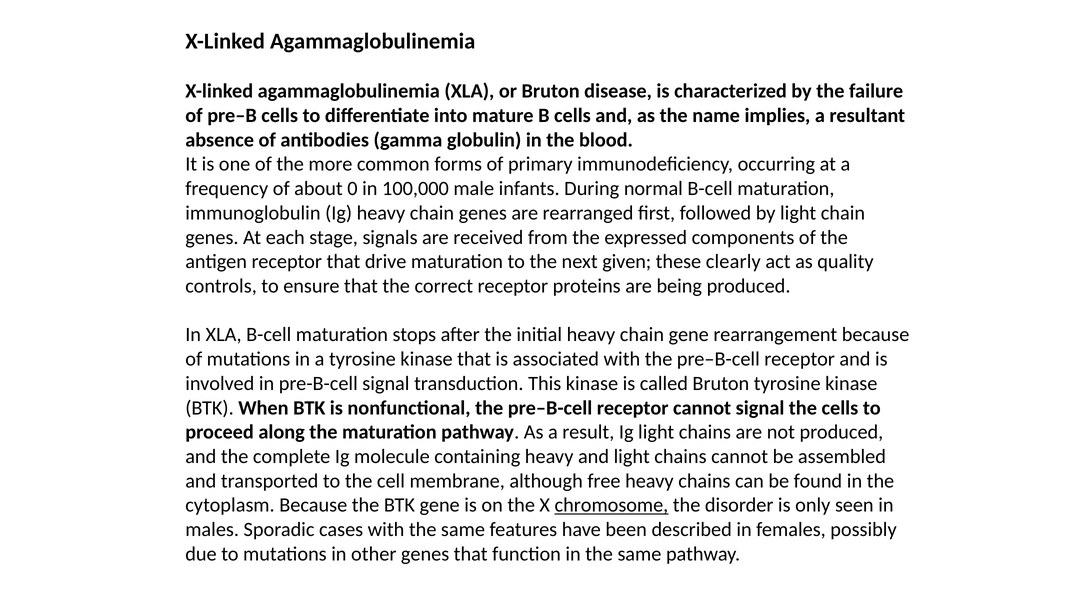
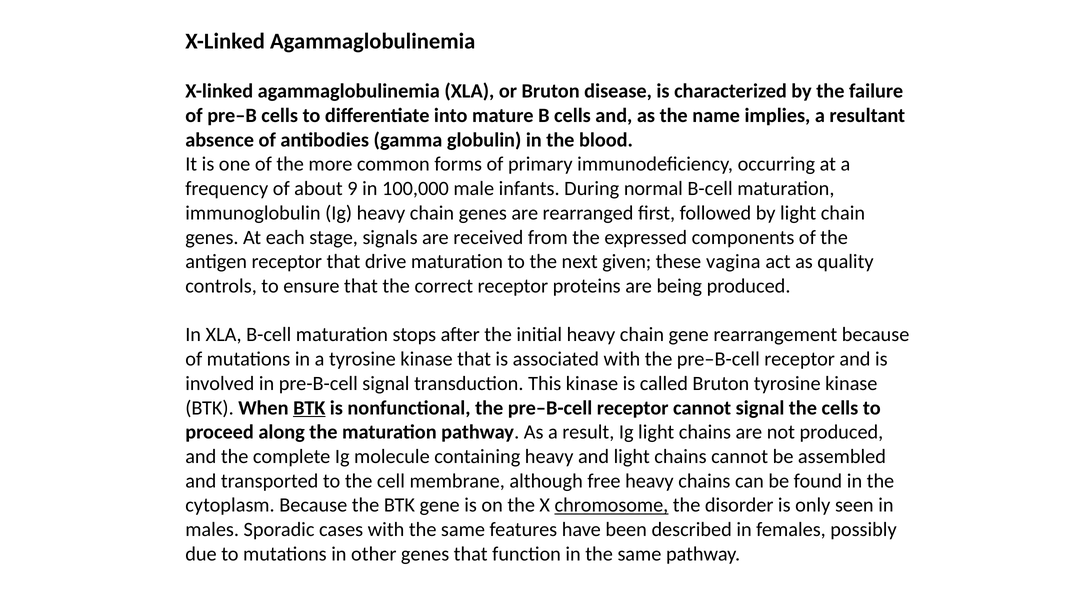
0: 0 -> 9
clearly: clearly -> vagina
BTK at (309, 408) underline: none -> present
